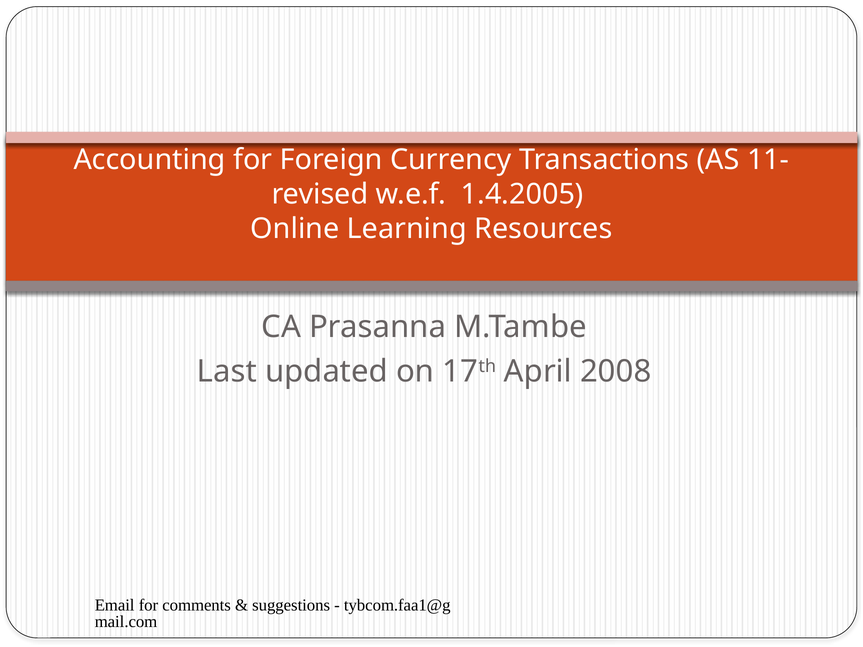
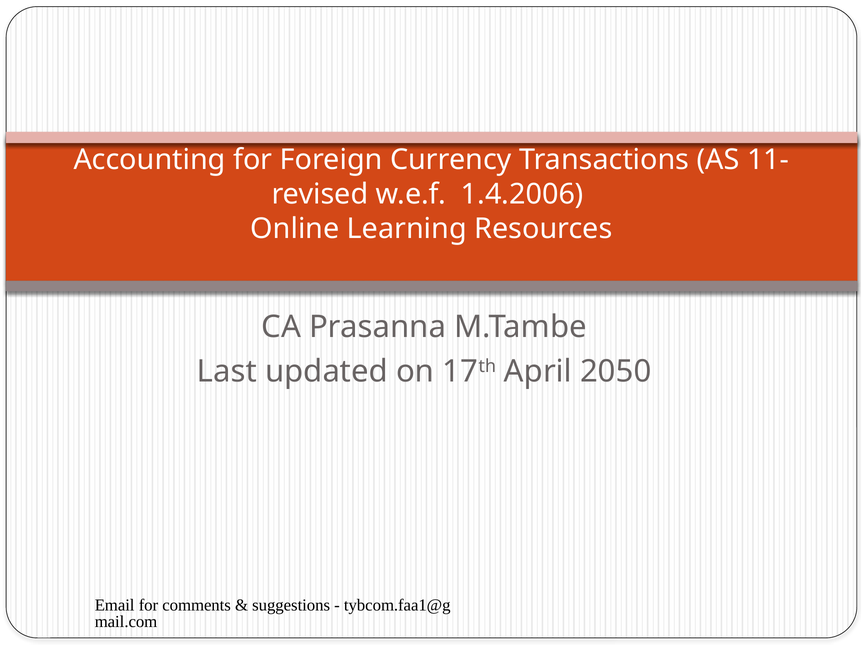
1.4.2005: 1.4.2005 -> 1.4.2006
2008: 2008 -> 2050
